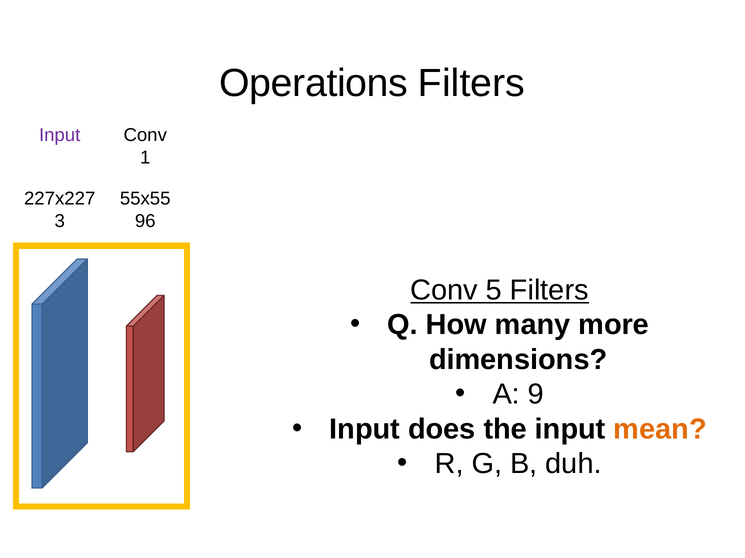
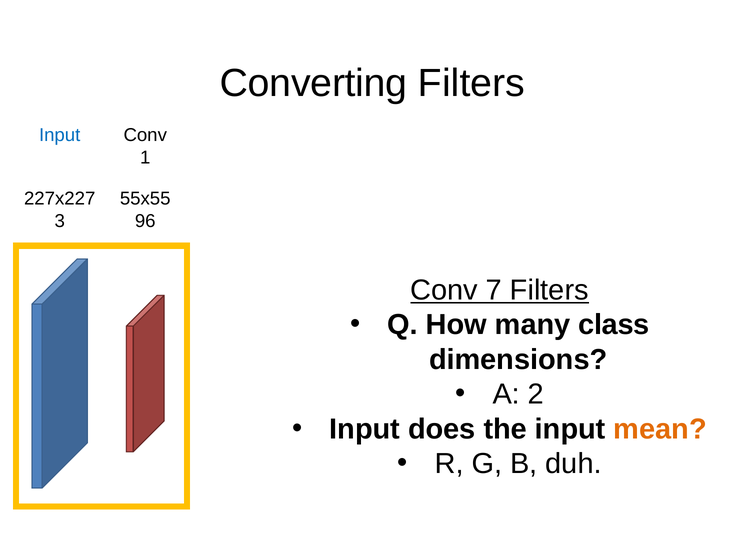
Operations: Operations -> Converting
Input at (60, 135) colour: purple -> blue
5: 5 -> 7
more: more -> class
9: 9 -> 2
